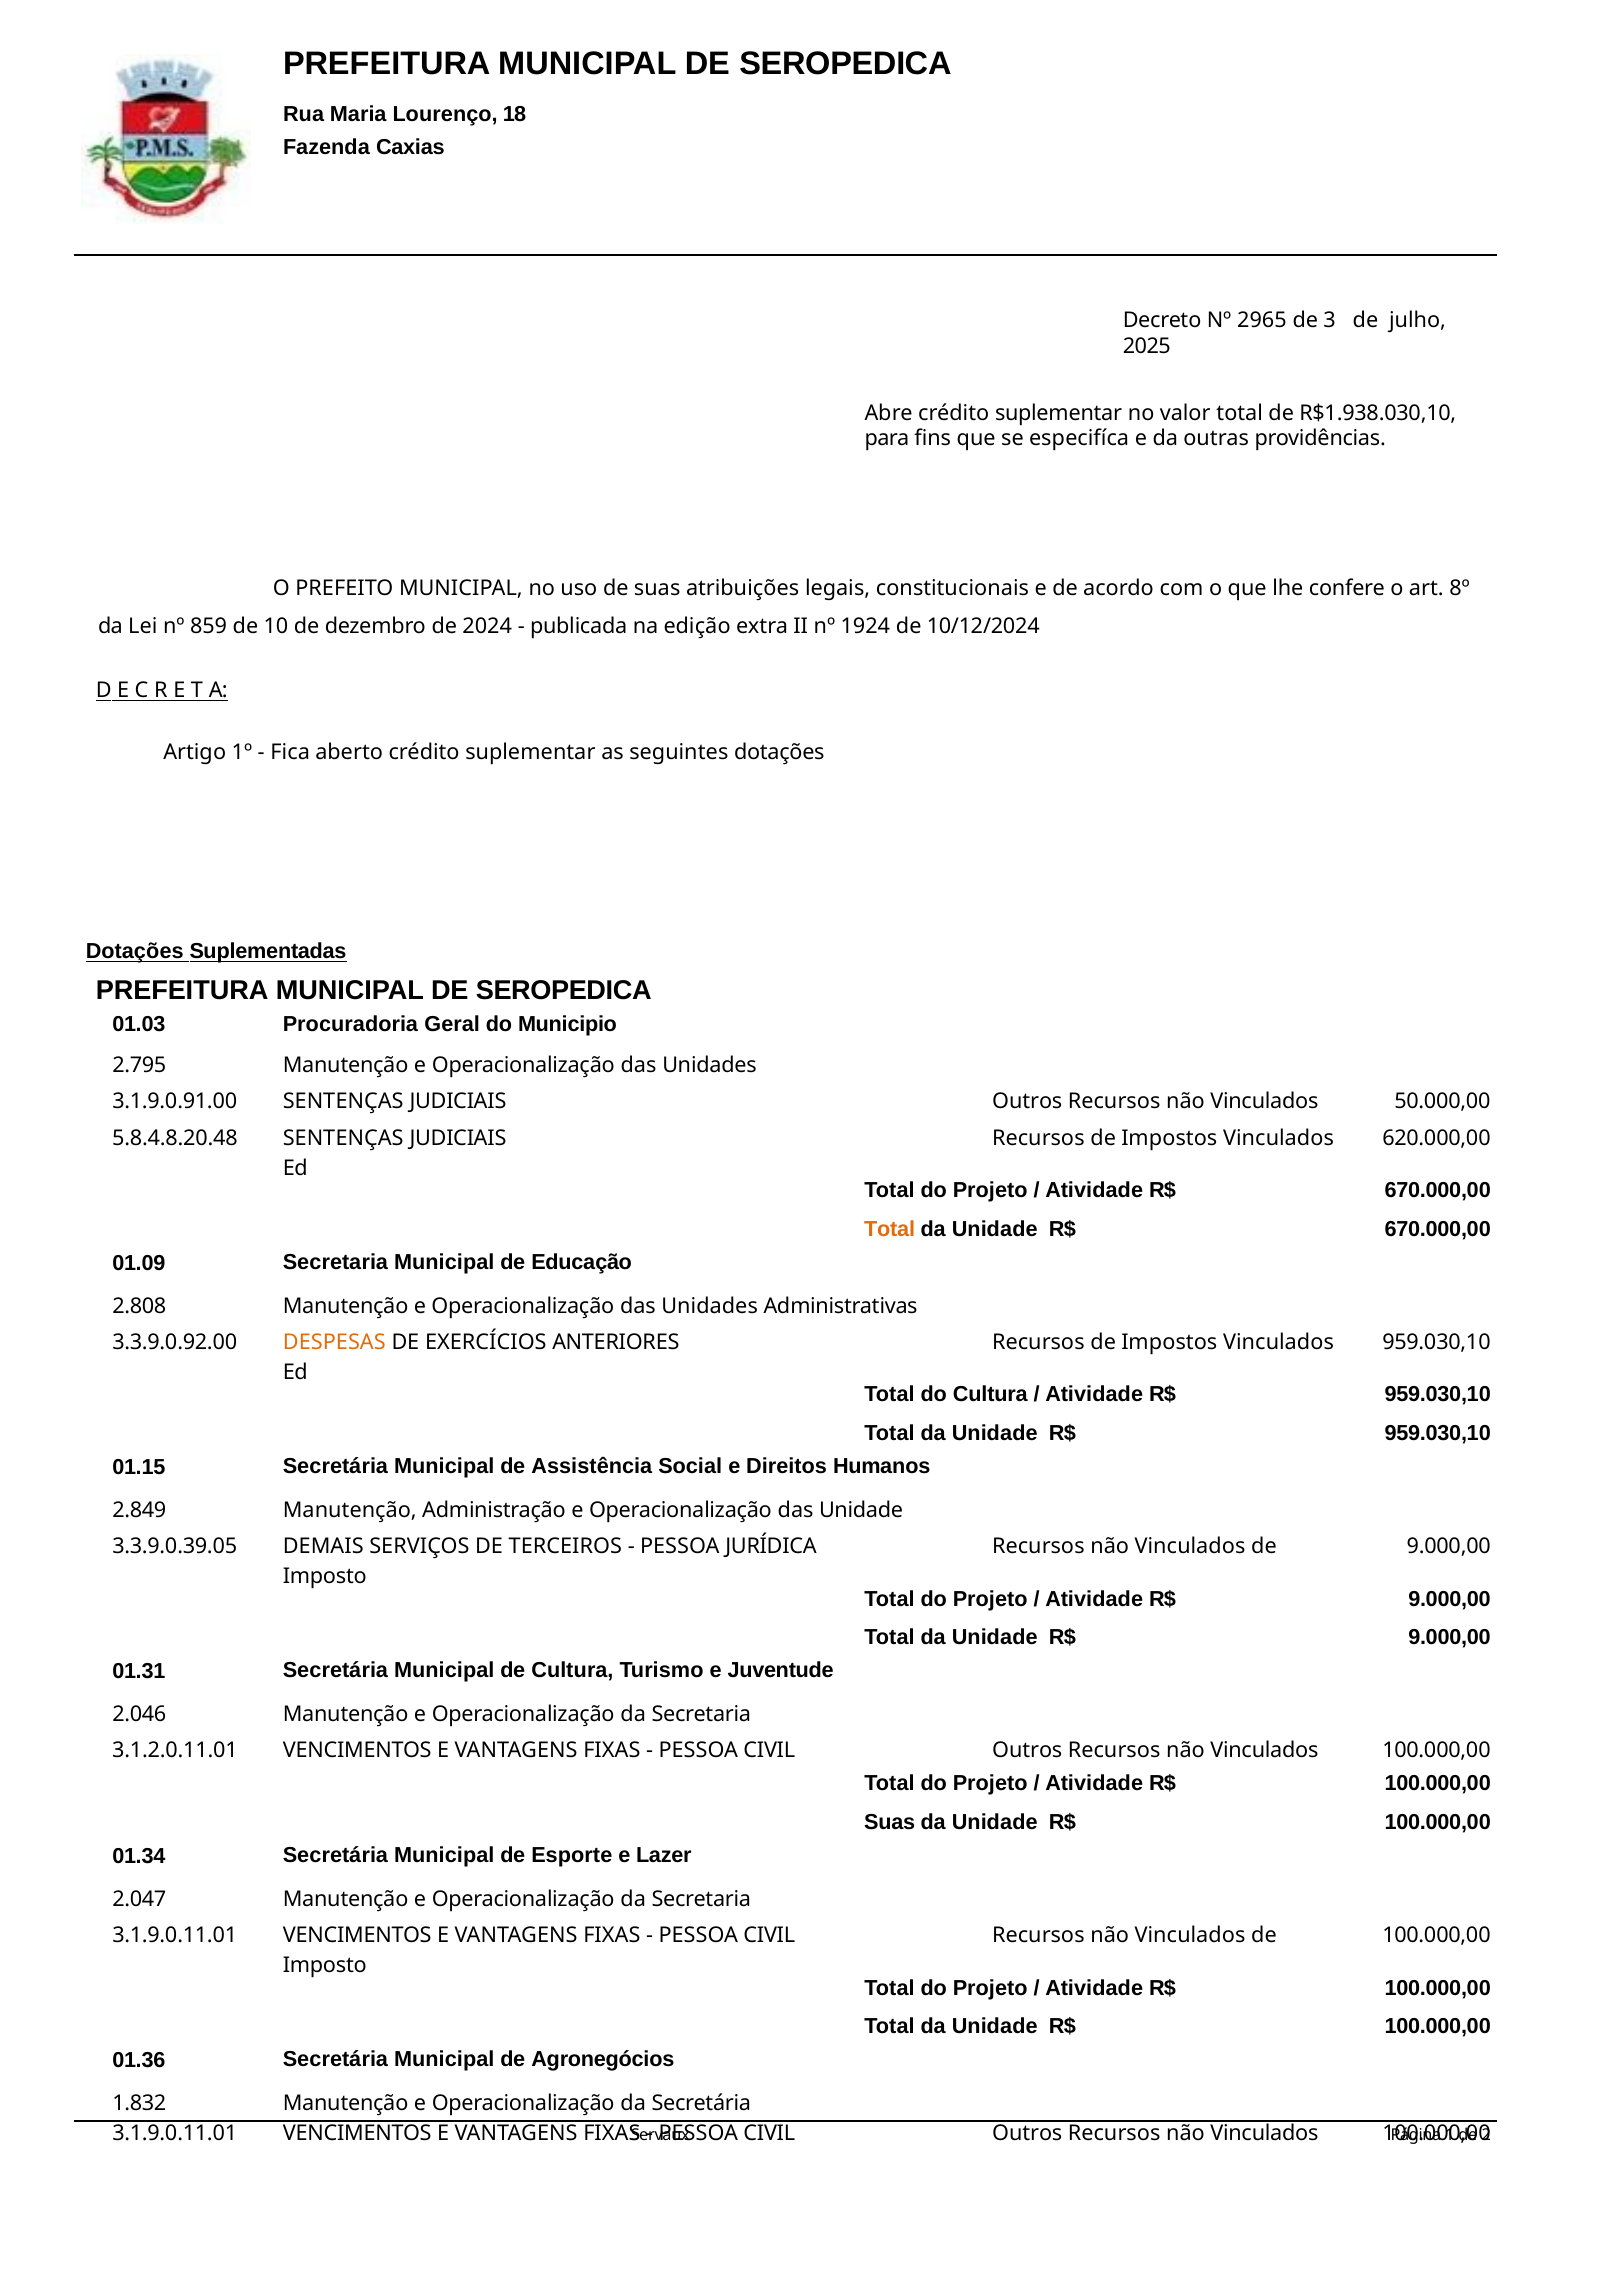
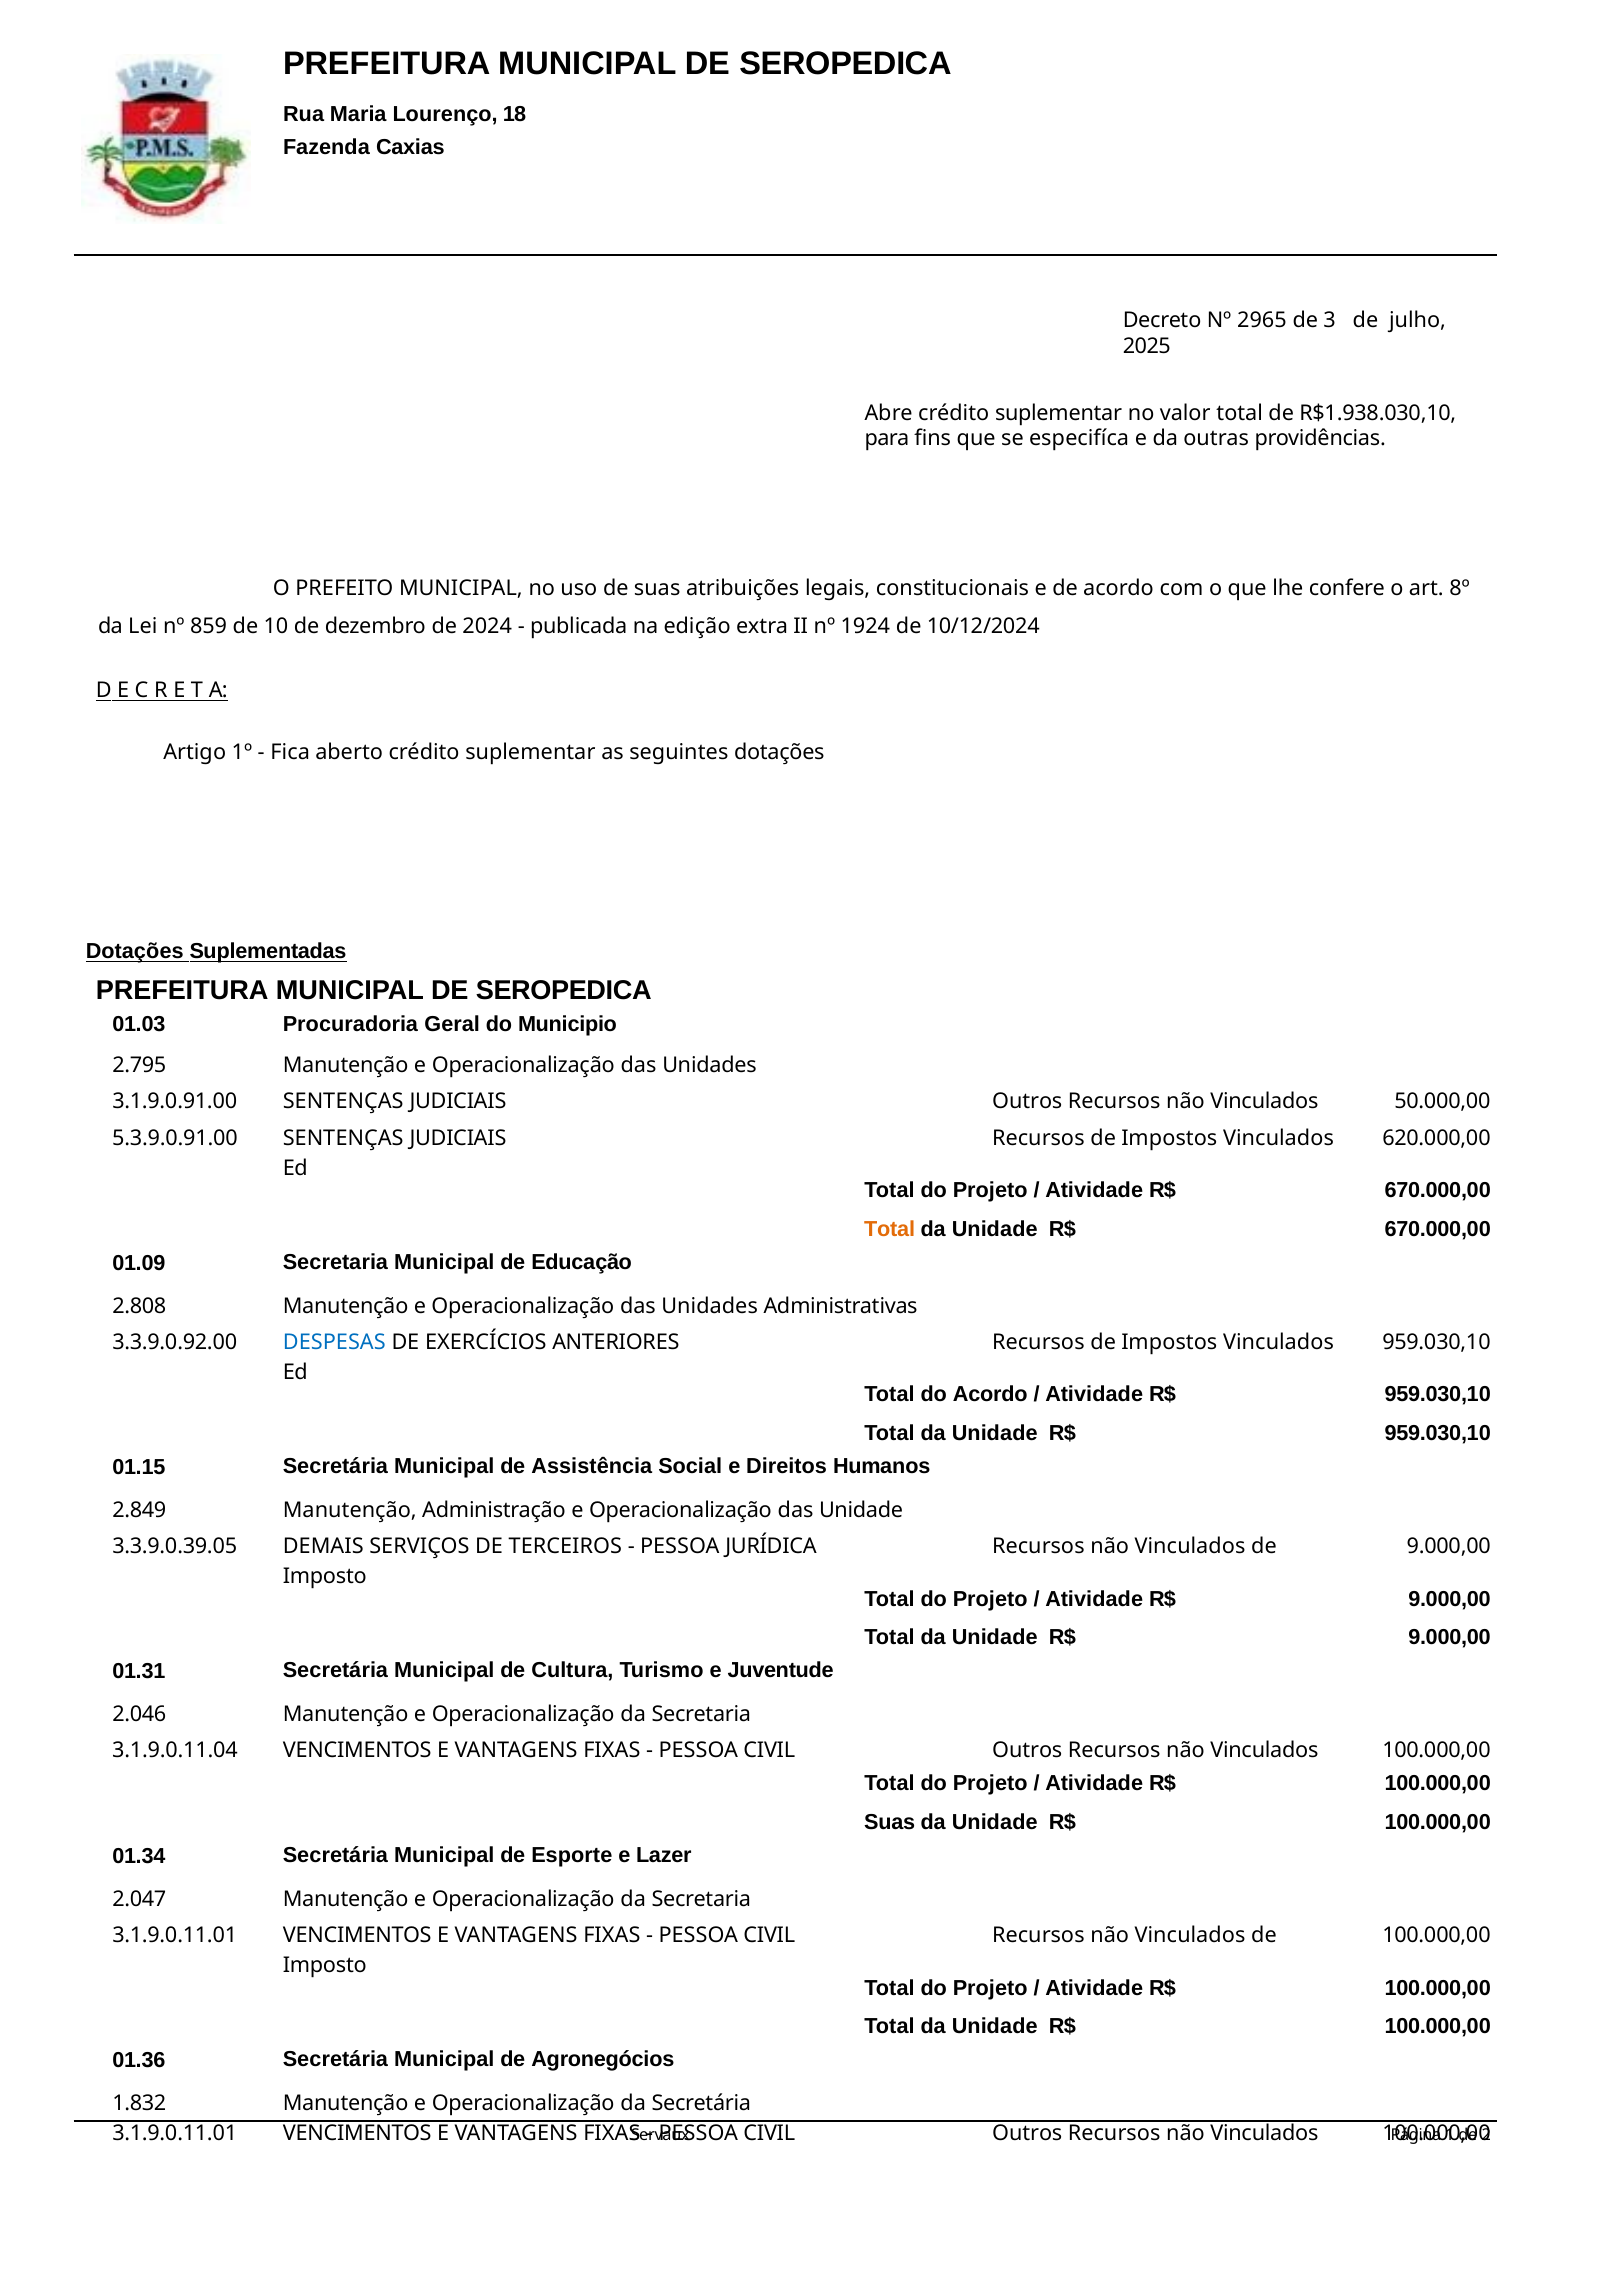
5.8.4.8.20.48: 5.8.4.8.20.48 -> 5.3.9.0.91.00
DESPESAS colour: orange -> blue
do Cultura: Cultura -> Acordo
3.1.2.0.11.01: 3.1.2.0.11.01 -> 3.1.9.0.11.04
